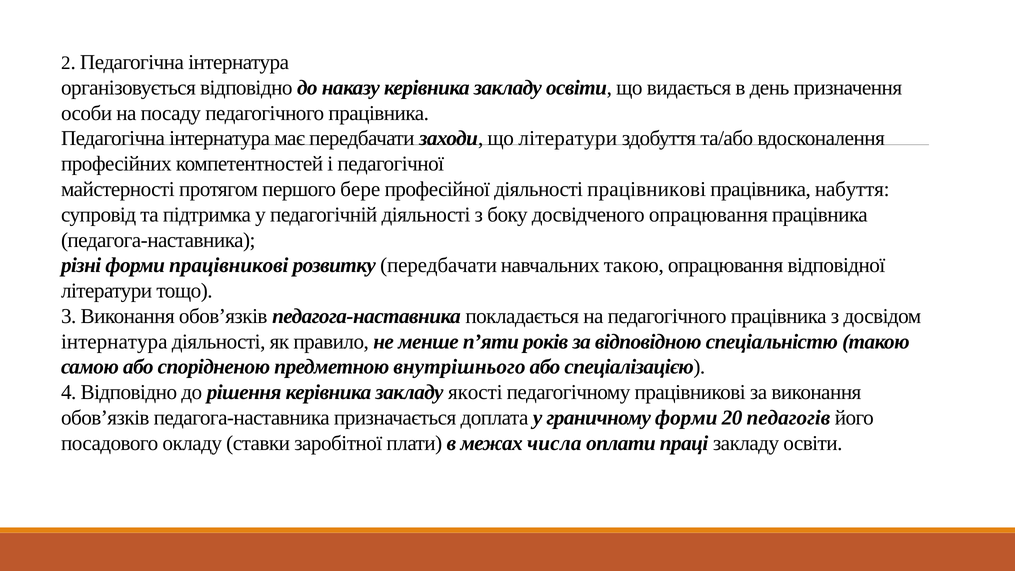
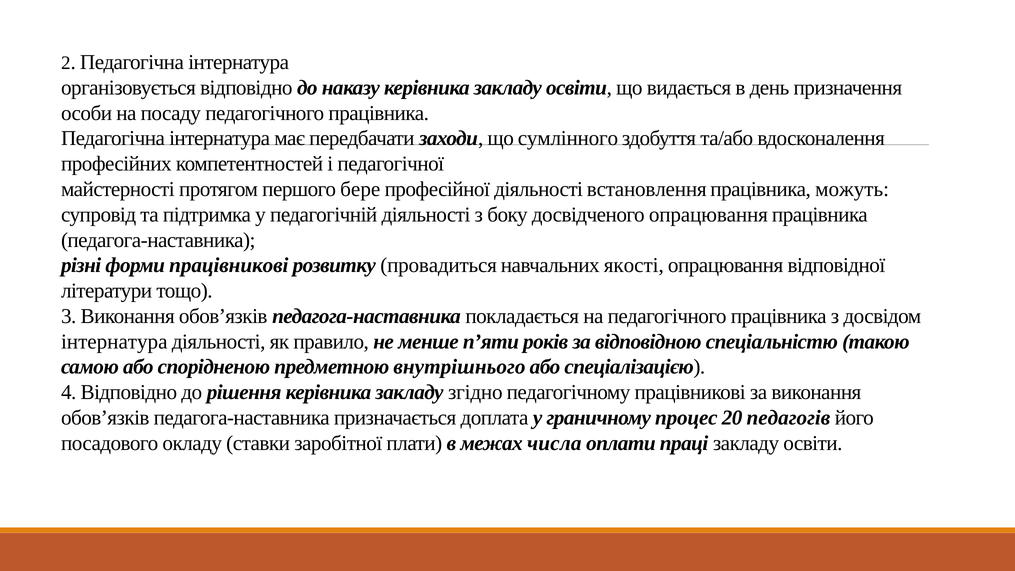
що літератури: літератури -> сумлінного
діяльності працівникові: працівникові -> встановлення
набуття: набуття -> можуть
розвитку передбачати: передбачати -> провадиться
навчальних такою: такою -> якості
якості: якості -> згідно
граничному форми: форми -> процес
